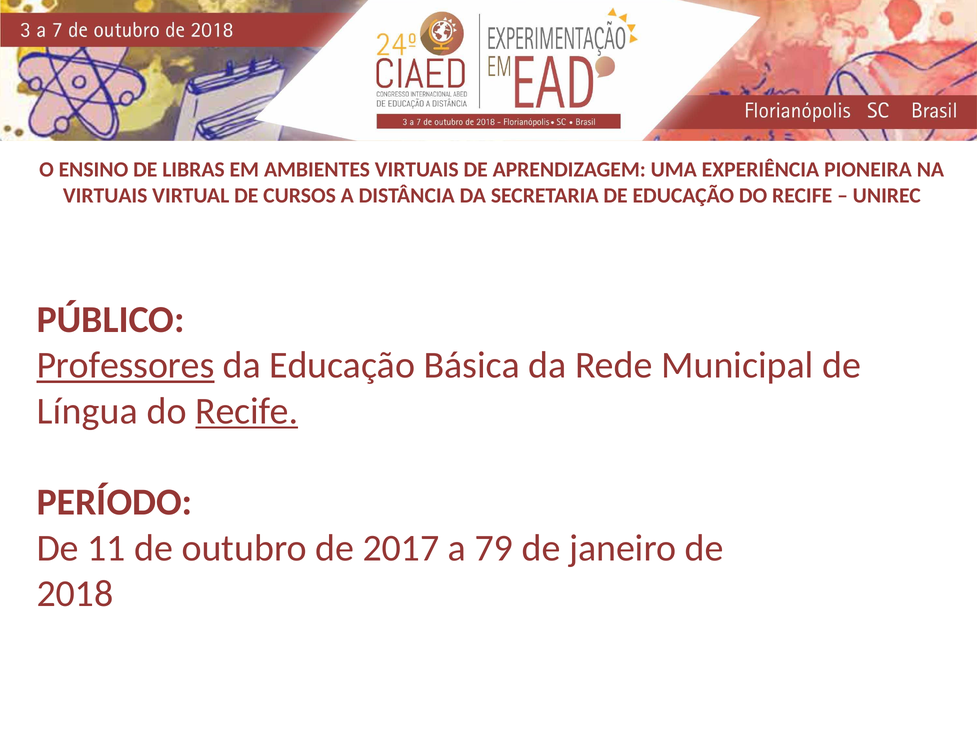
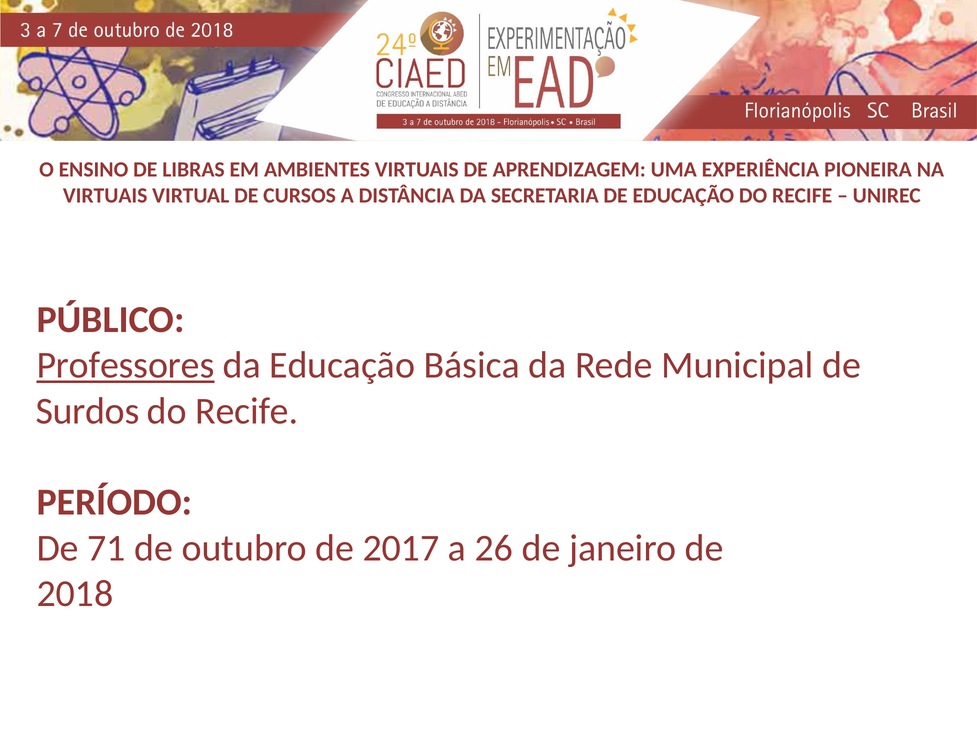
Língua: Língua -> Surdos
Recife at (247, 411) underline: present -> none
11: 11 -> 71
79: 79 -> 26
